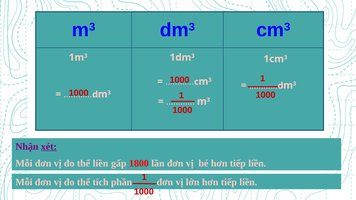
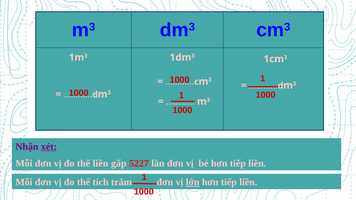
1800: 1800 -> 5227
phần: phần -> trăm
lớn underline: none -> present
